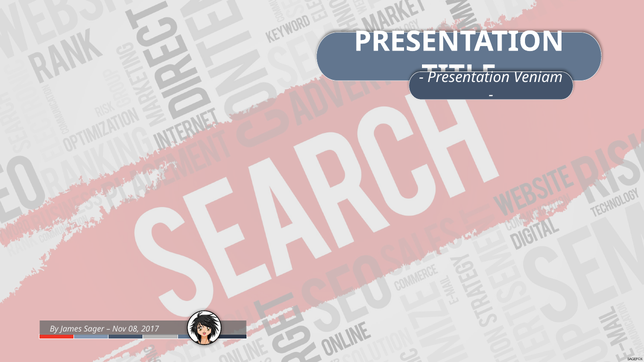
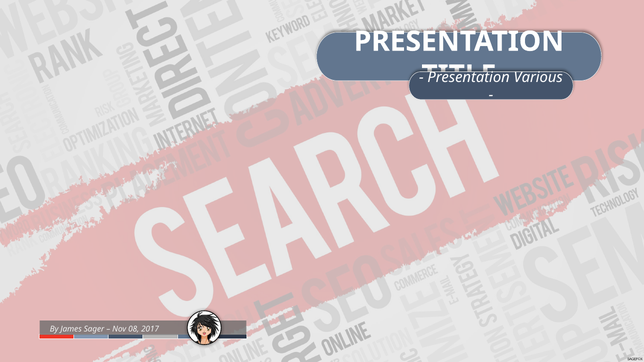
Veniam: Veniam -> Various
